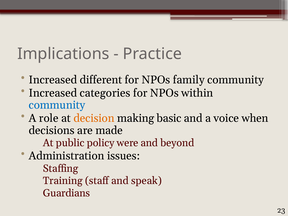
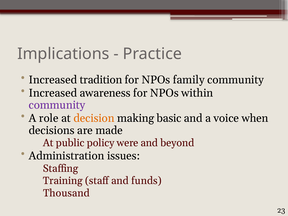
different: different -> tradition
categories: categories -> awareness
community at (57, 105) colour: blue -> purple
speak: speak -> funds
Guardians: Guardians -> Thousand
